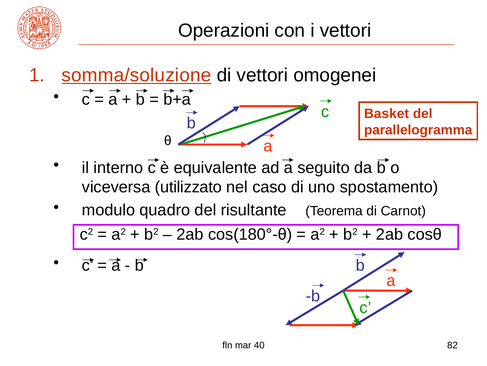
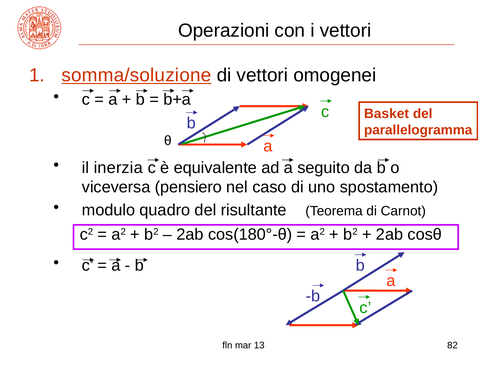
interno: interno -> inerzia
utilizzato: utilizzato -> pensiero
40: 40 -> 13
